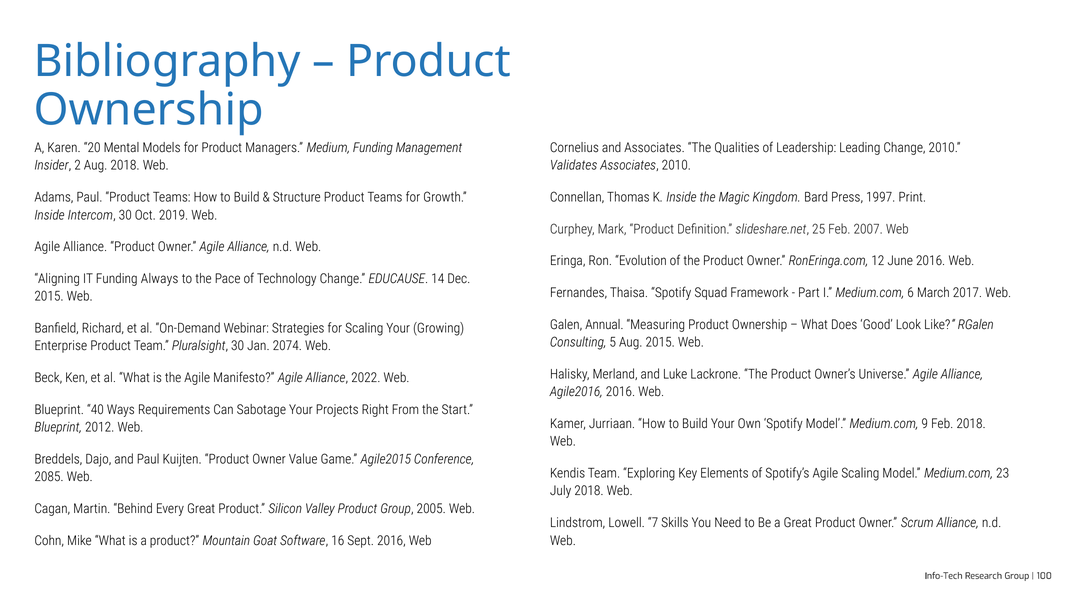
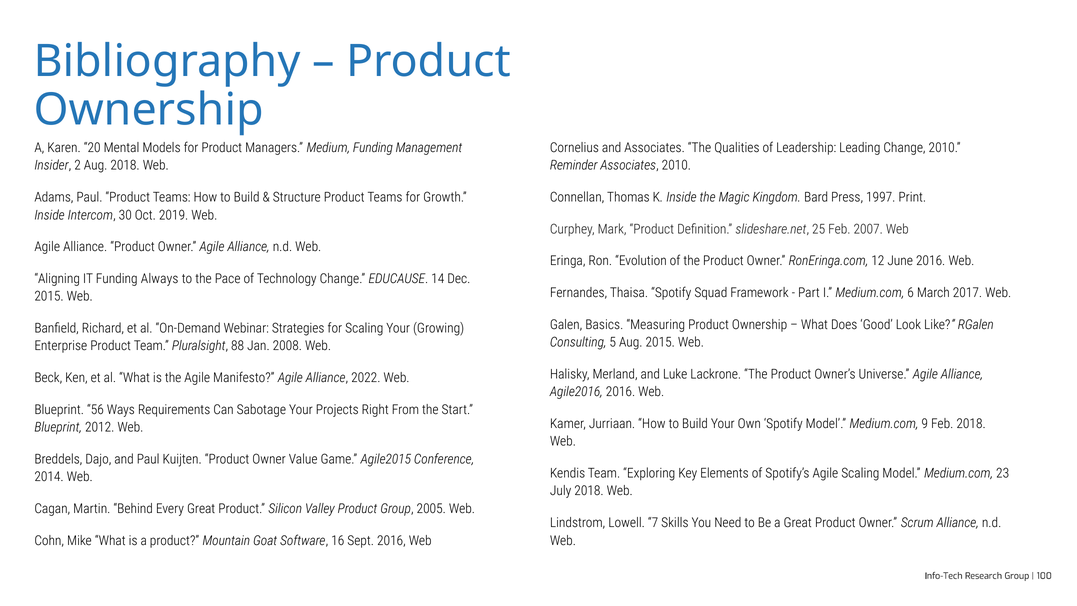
Validates: Validates -> Reminder
Annual: Annual -> Basics
Pluralsight 30: 30 -> 88
2074: 2074 -> 2008
40: 40 -> 56
2085: 2085 -> 2014
